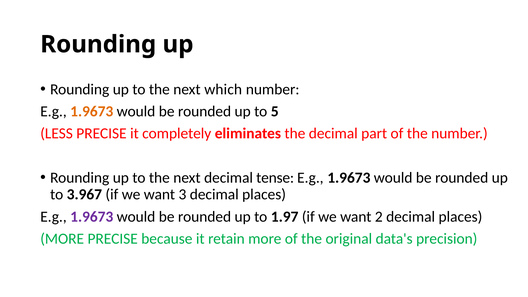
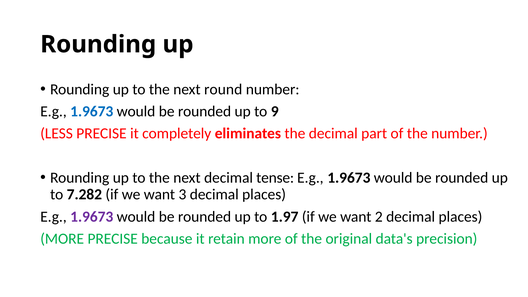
which: which -> round
1.9673 at (92, 111) colour: orange -> blue
5: 5 -> 9
3.967: 3.967 -> 7.282
